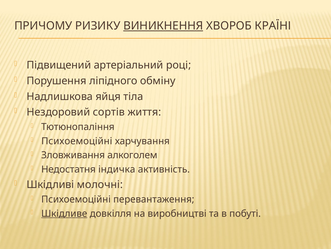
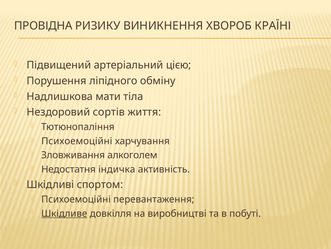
ПРИЧОМУ: ПРИЧОМУ -> ПРОВІДНА
ВИНИКНЕННЯ underline: present -> none
році: році -> цією
яйця: яйця -> мати
молочні: молочні -> спортом
